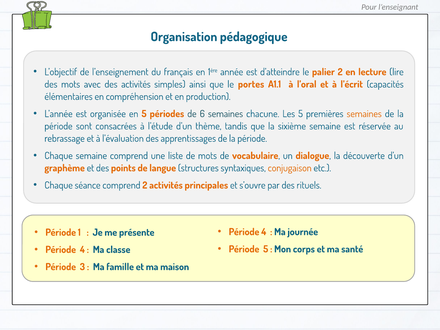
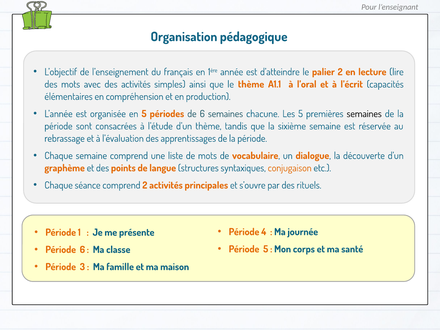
le portes: portes -> thème
semaines at (364, 114) colour: orange -> black
4 at (82, 250): 4 -> 6
